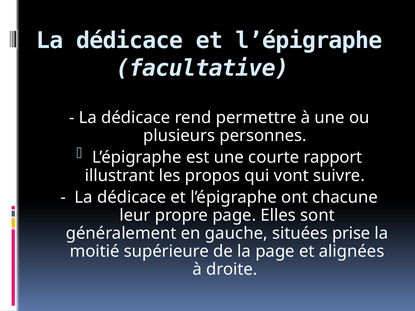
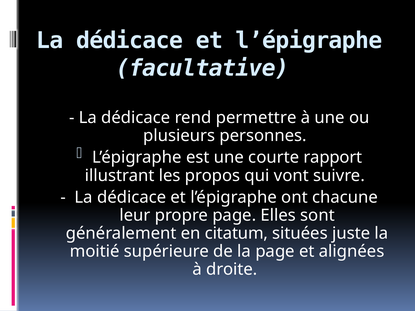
gauche: gauche -> citatum
prise: prise -> juste
